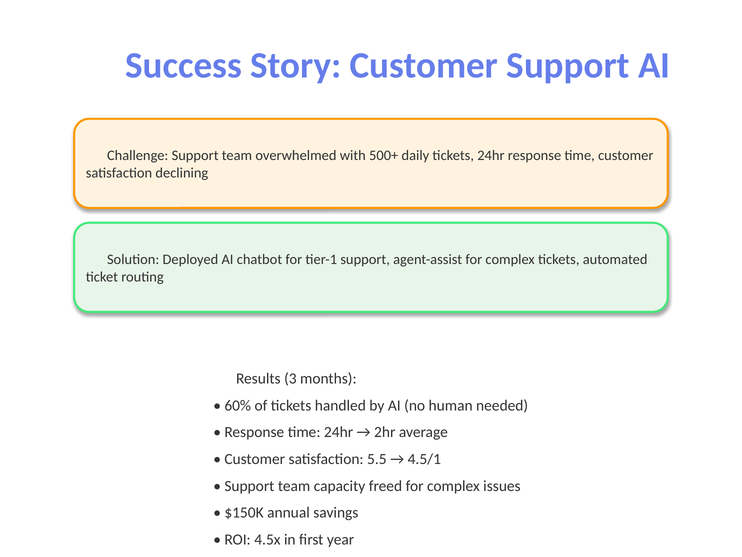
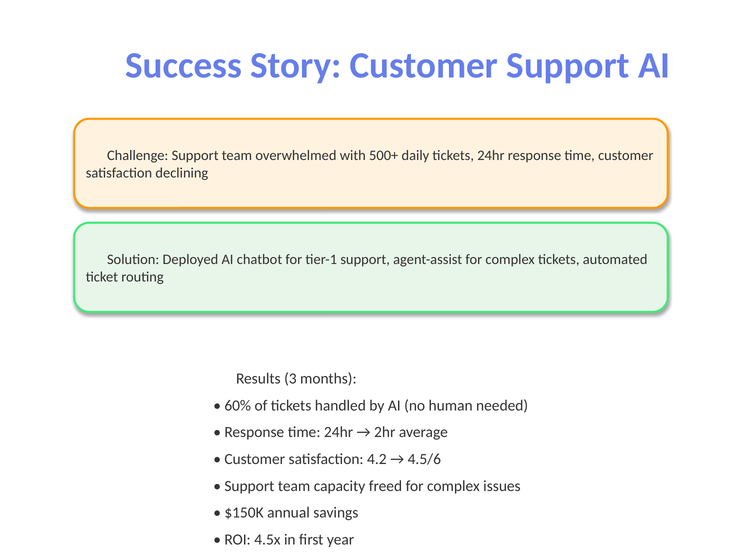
5.5: 5.5 -> 4.2
4.5/1: 4.5/1 -> 4.5/6
